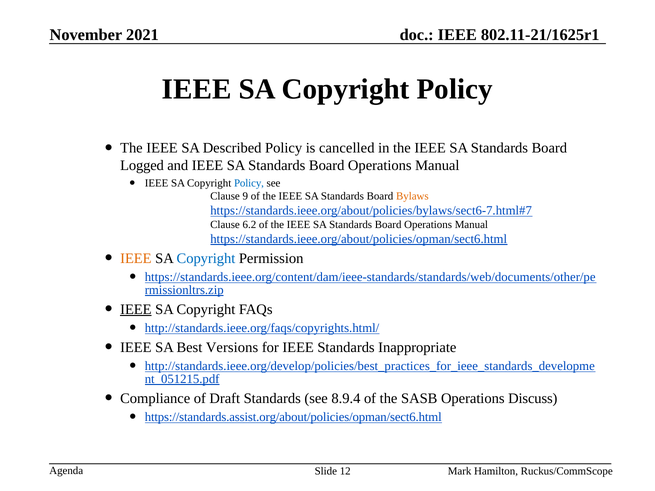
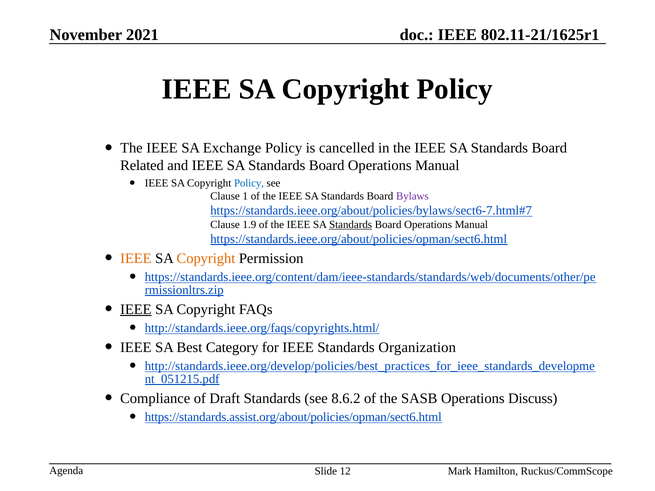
Described: Described -> Exchange
Logged: Logged -> Related
9: 9 -> 1
Bylaws colour: orange -> purple
6.2: 6.2 -> 1.9
Standards at (351, 225) underline: none -> present
Copyright at (206, 258) colour: blue -> orange
Versions: Versions -> Category
Inappropriate: Inappropriate -> Organization
8.9.4: 8.9.4 -> 8.6.2
